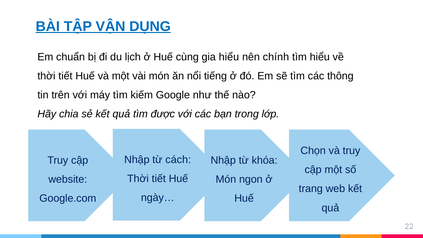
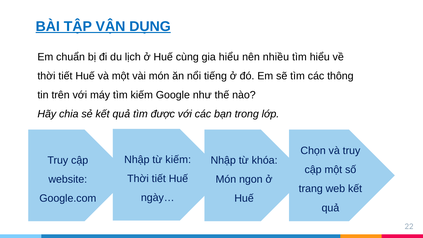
chính: chính -> nhiều
từ cách: cách -> kiếm
